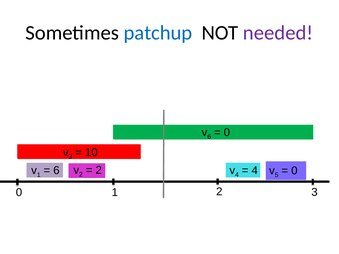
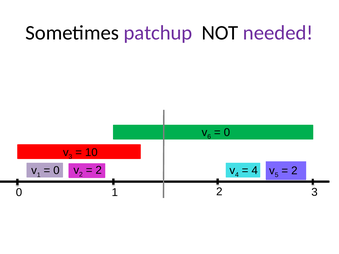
patchup colour: blue -> purple
6 at (56, 171): 6 -> 0
0 at (294, 171): 0 -> 2
